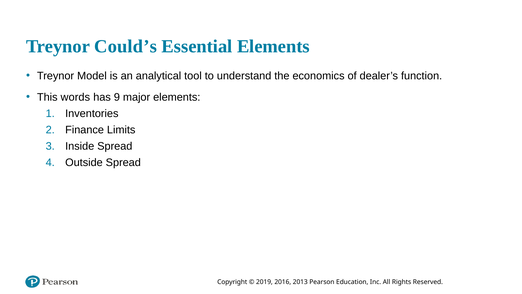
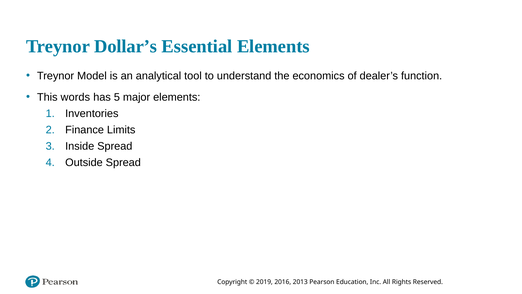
Could’s: Could’s -> Dollar’s
9: 9 -> 5
